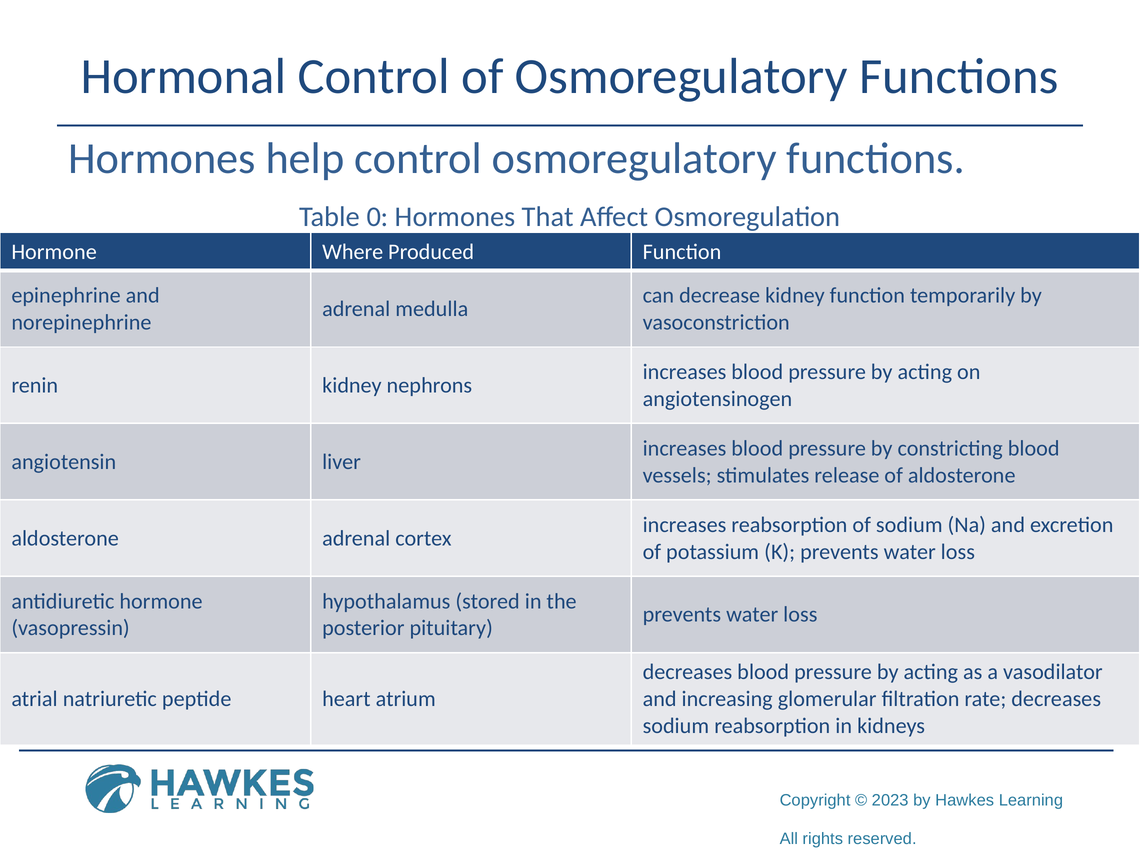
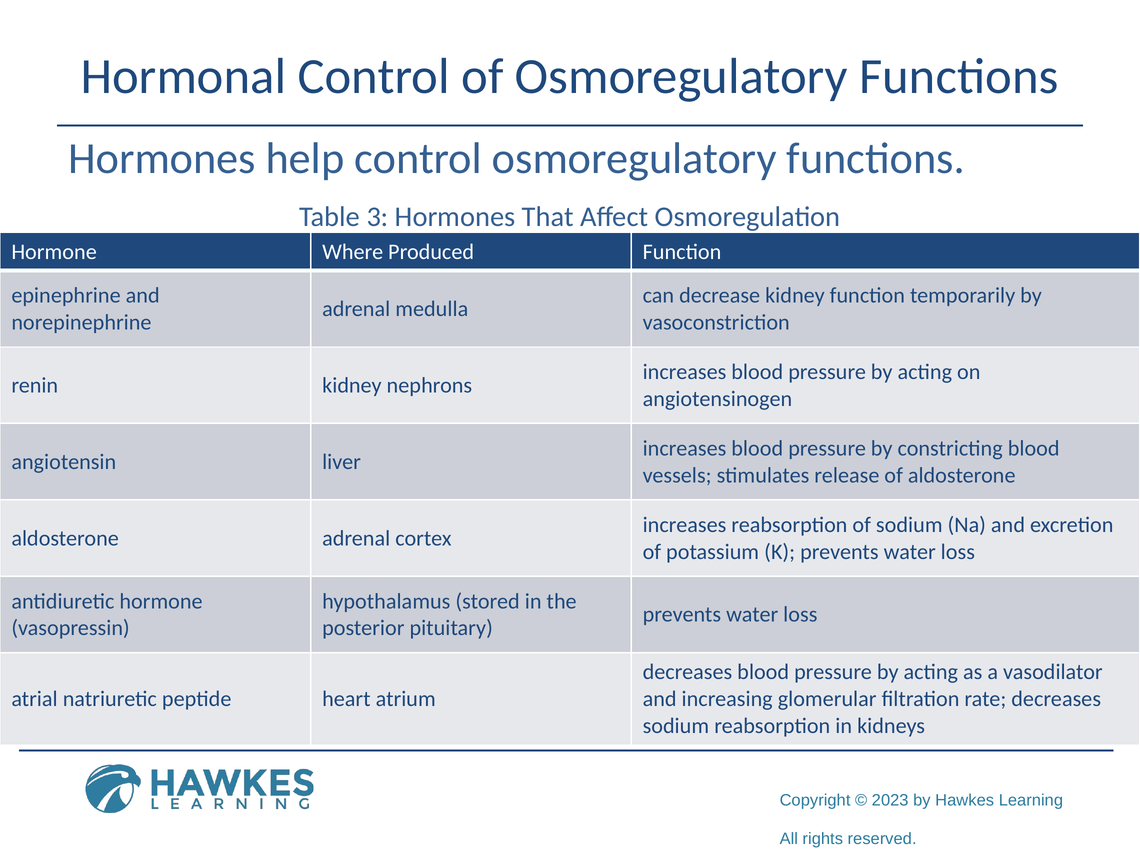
0: 0 -> 3
